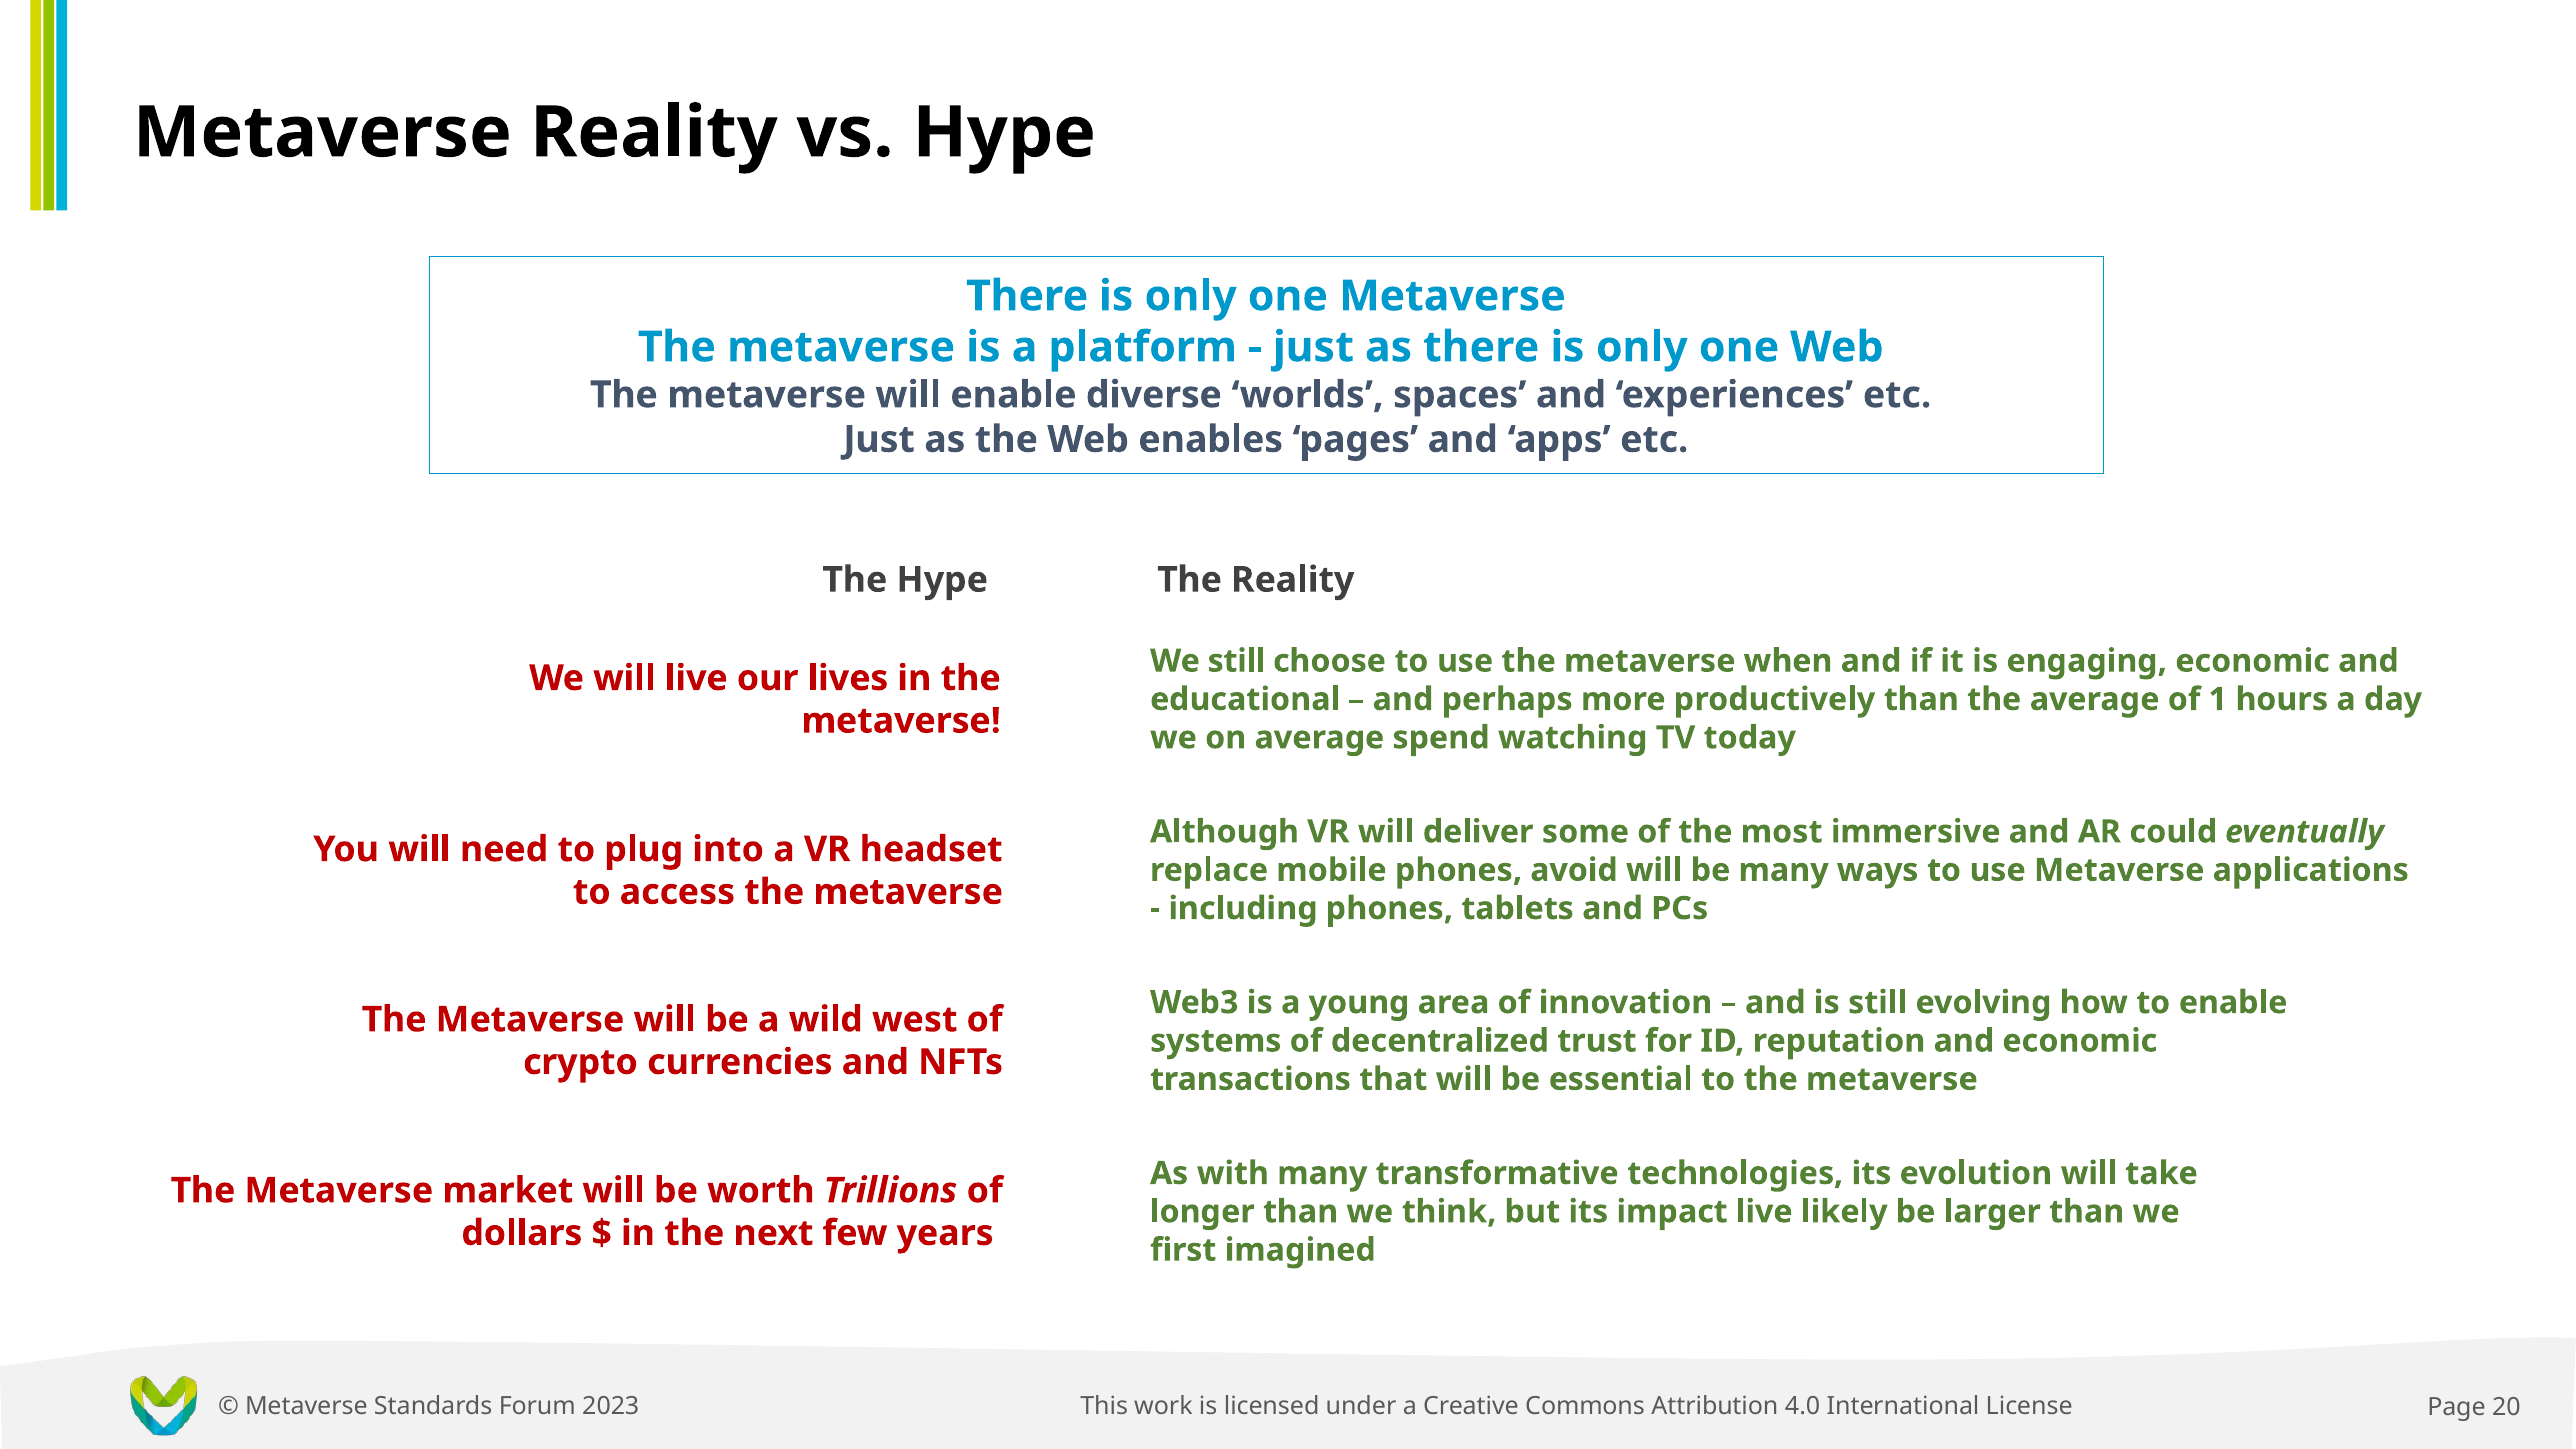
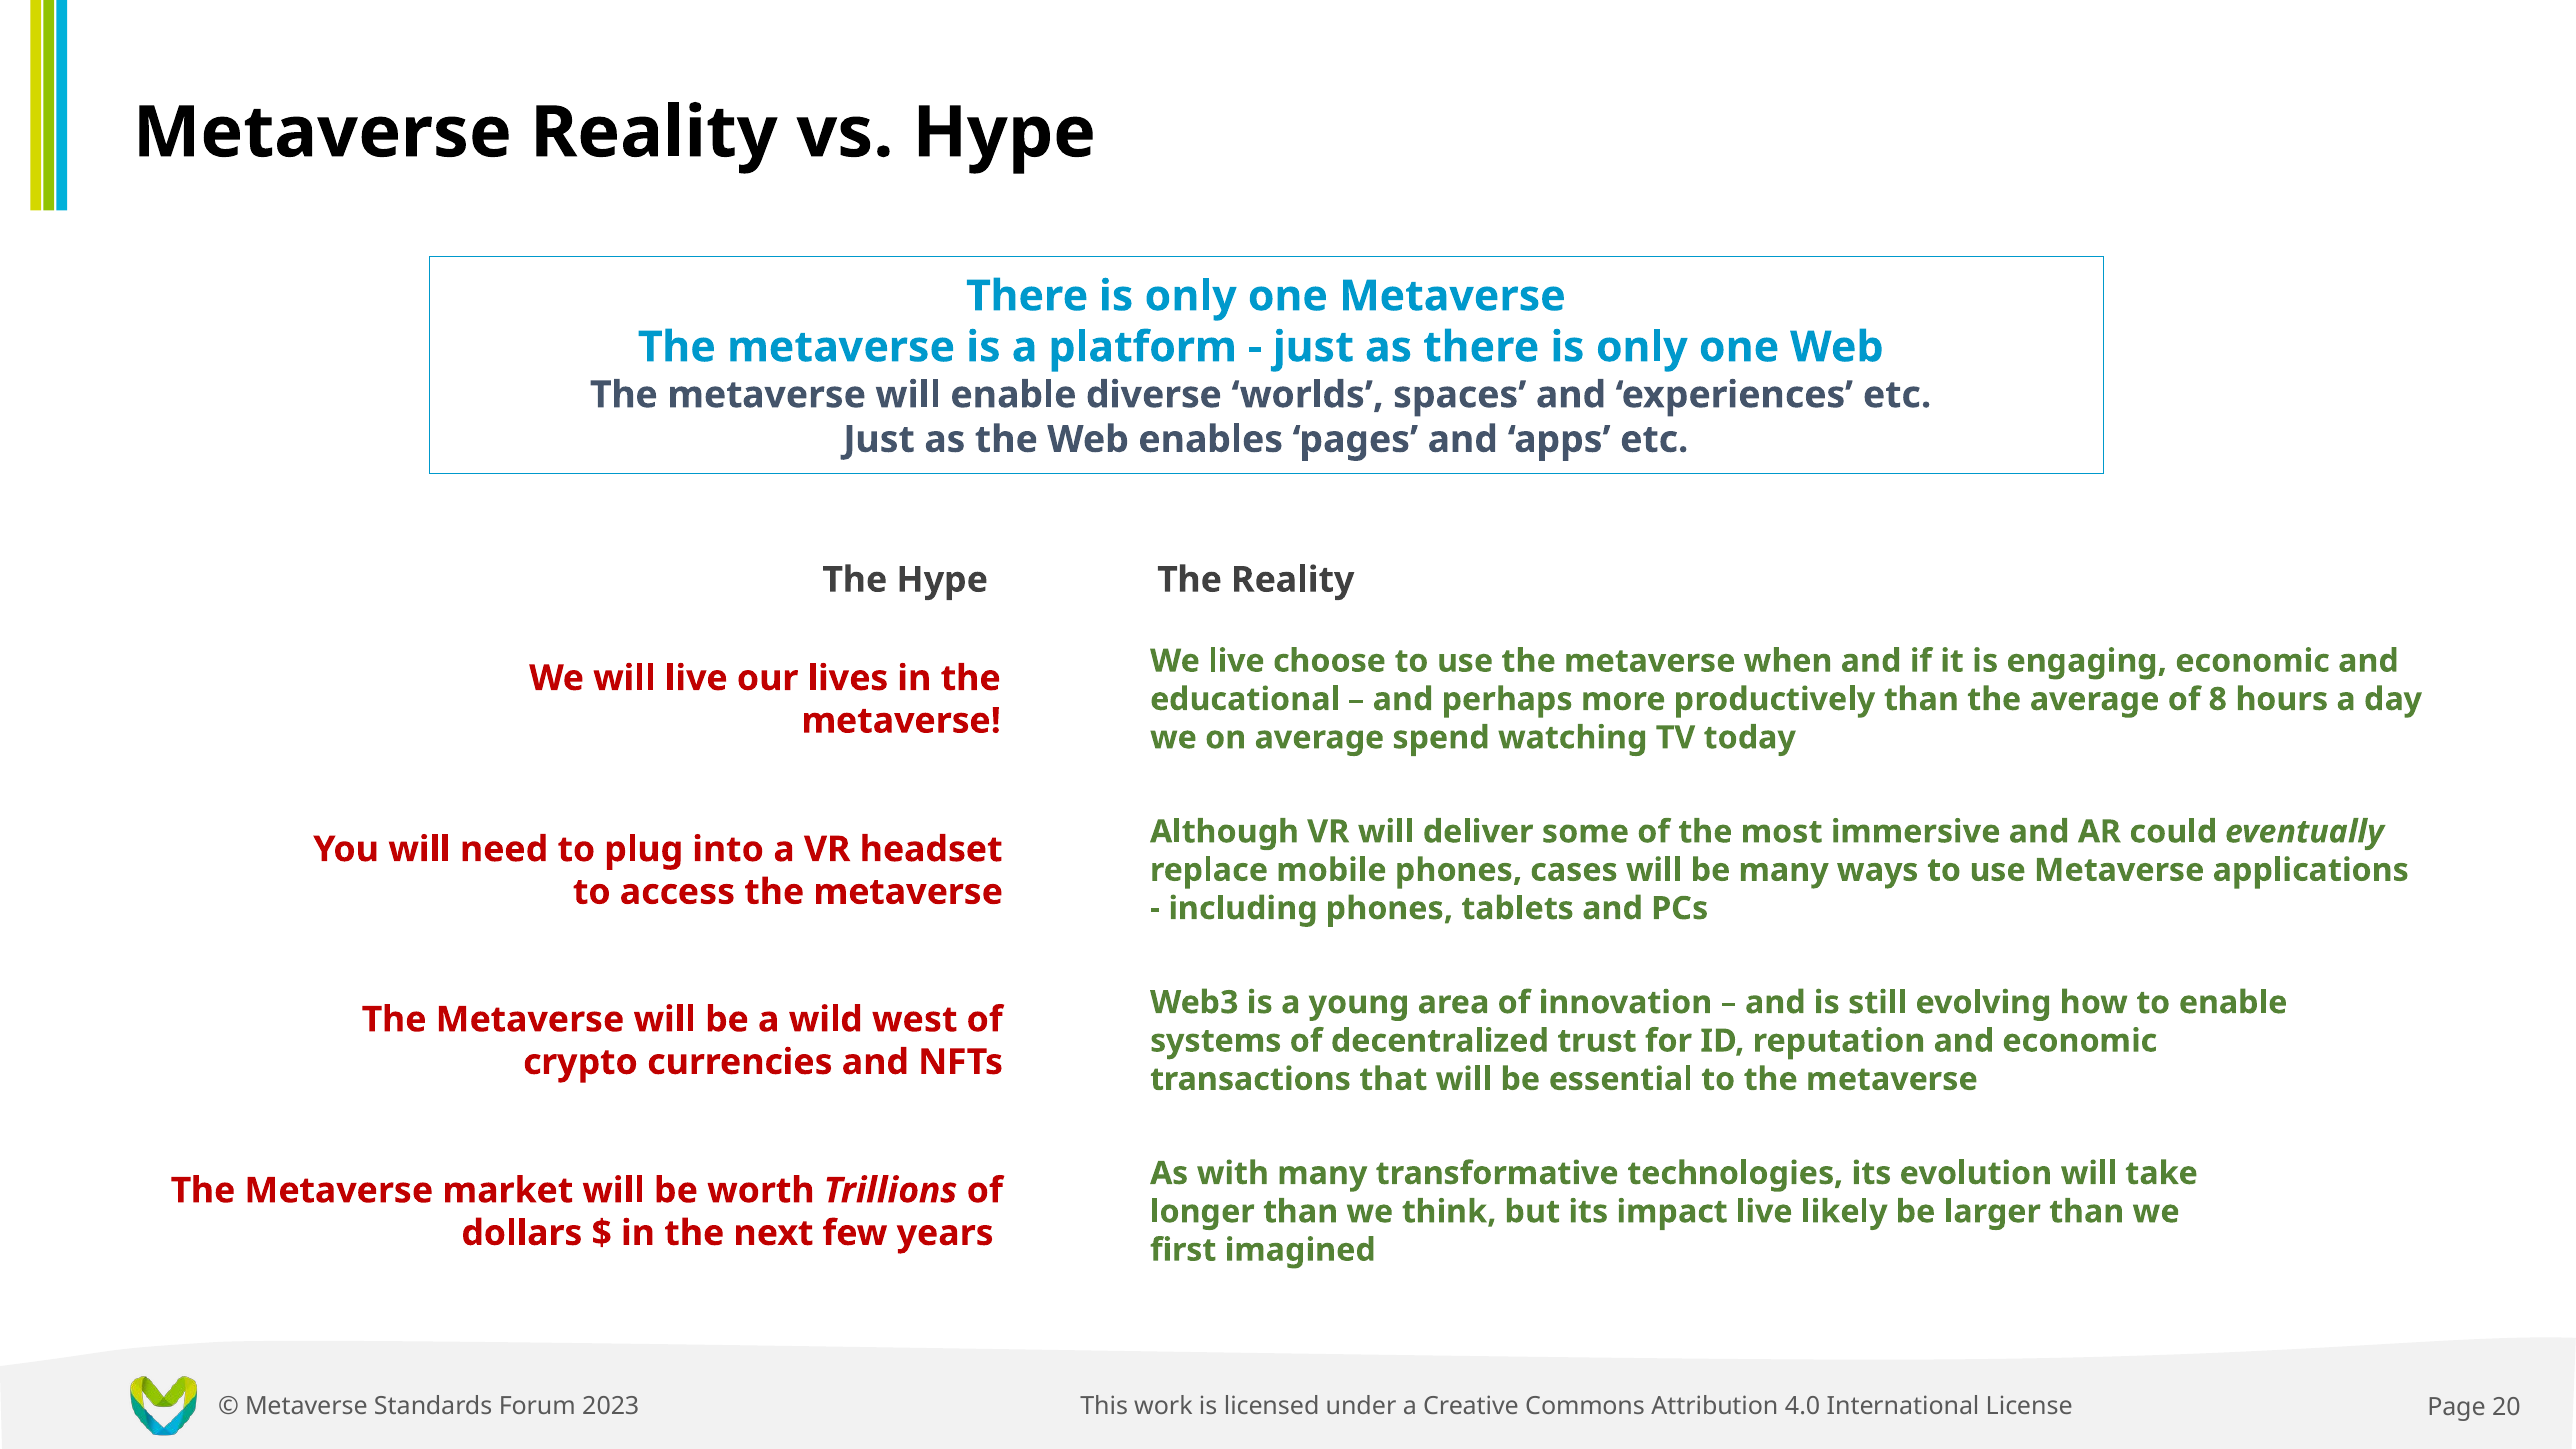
We still: still -> live
1: 1 -> 8
avoid: avoid -> cases
